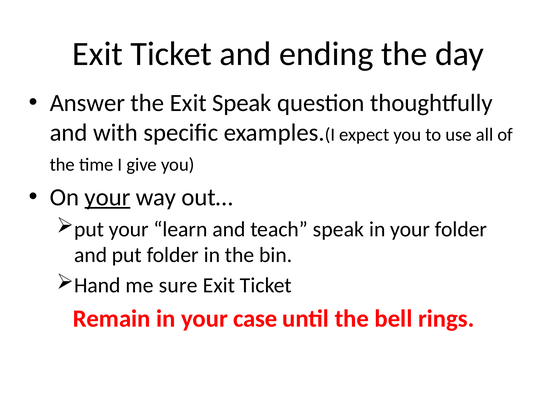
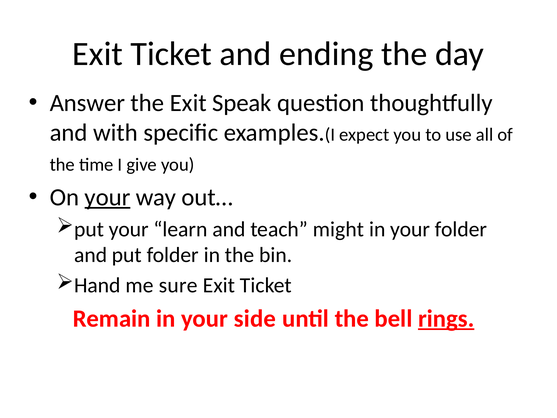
teach speak: speak -> might
case: case -> side
rings underline: none -> present
